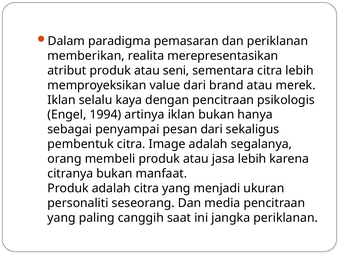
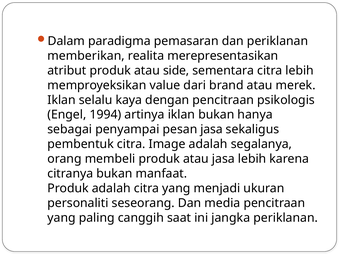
seni: seni -> side
pesan dari: dari -> jasa
